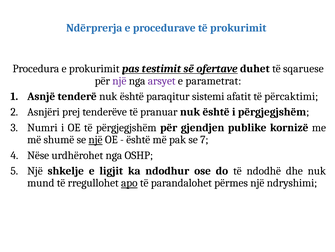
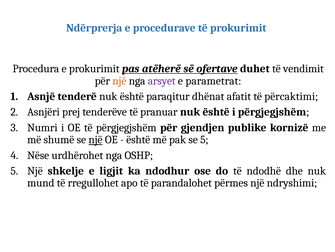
testimit: testimit -> atëherë
sqaruese: sqaruese -> vendimit
një at (119, 81) colour: purple -> orange
sistemi: sistemi -> dhënat
se 7: 7 -> 5
apo underline: present -> none
